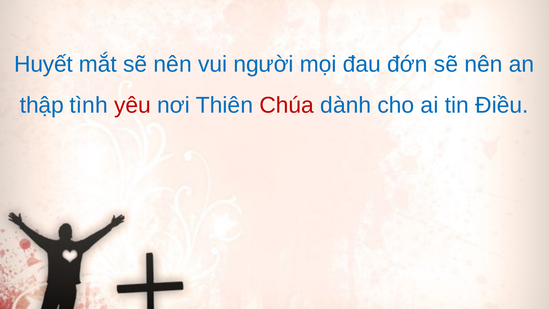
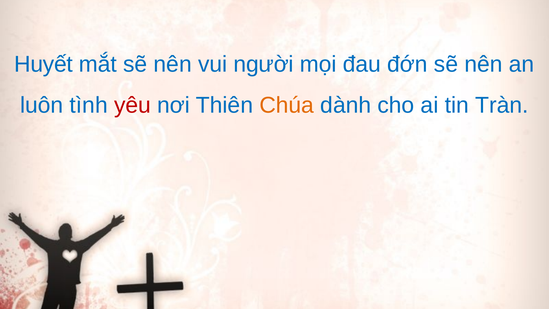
thập: thập -> luôn
Chúa colour: red -> orange
Điều: Điều -> Tràn
